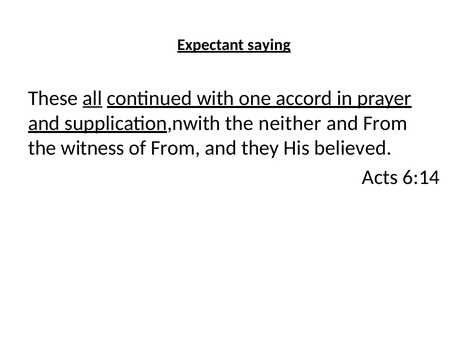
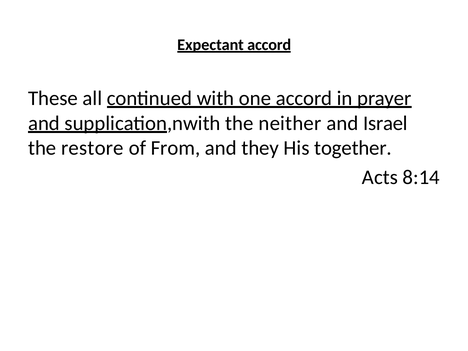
Expectant saying: saying -> accord
all underline: present -> none
and From: From -> Israel
witness: witness -> restore
believed: believed -> together
6:14: 6:14 -> 8:14
